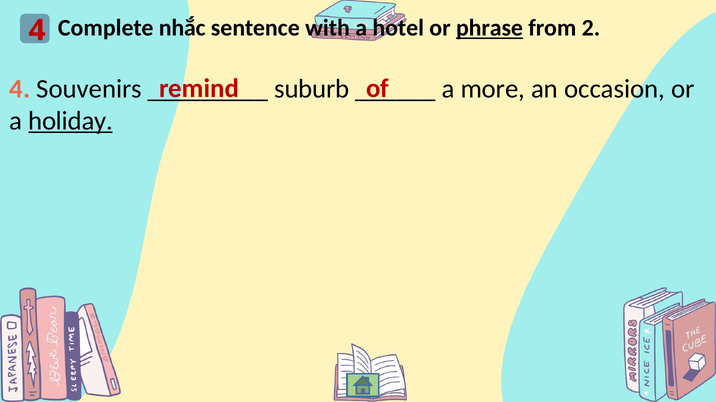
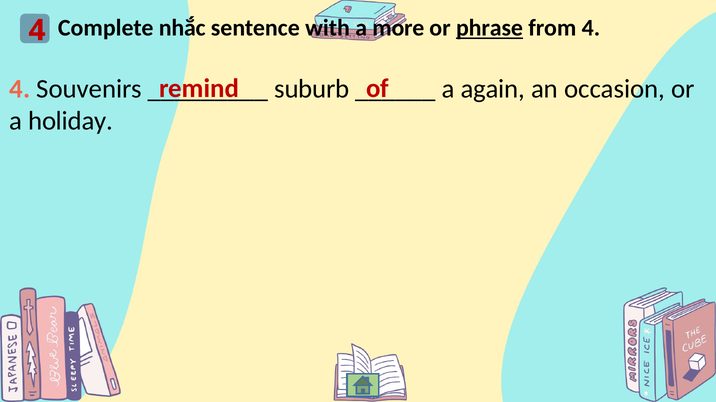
hotel: hotel -> more
from 2: 2 -> 4
more: more -> again
holiday underline: present -> none
